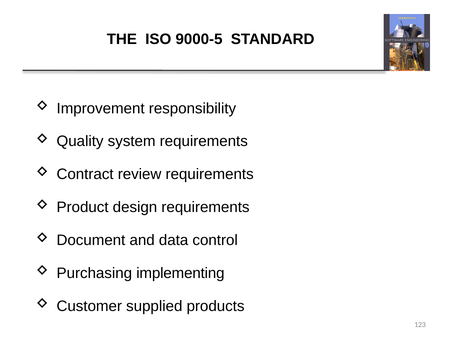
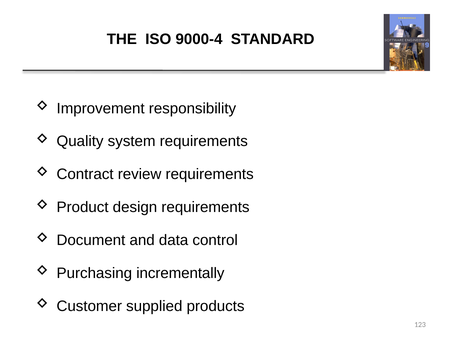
9000-5: 9000-5 -> 9000-4
implementing: implementing -> incrementally
